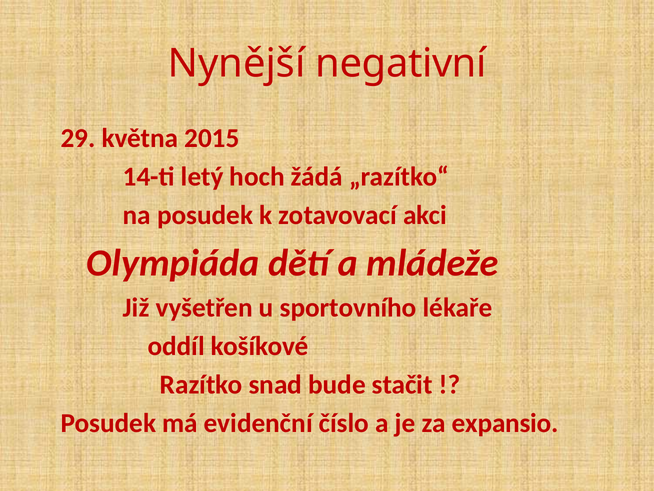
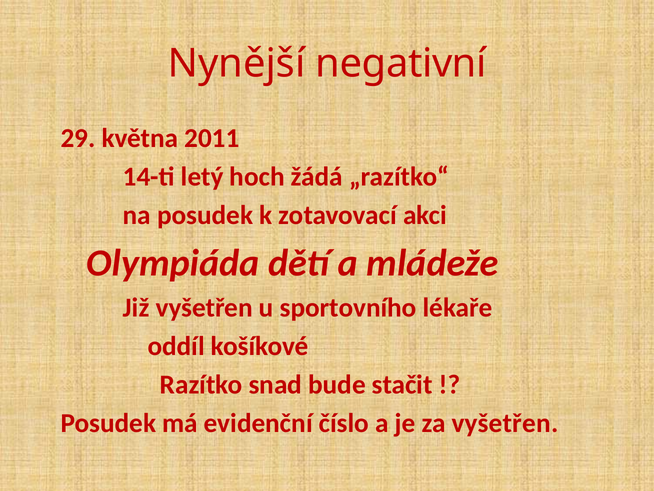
2015: 2015 -> 2011
za expansio: expansio -> vyšetřen
